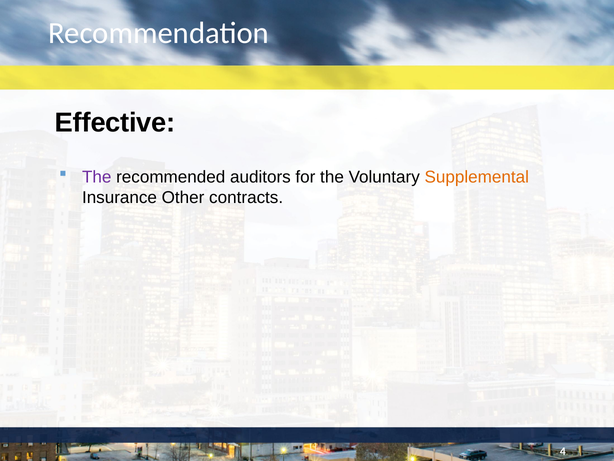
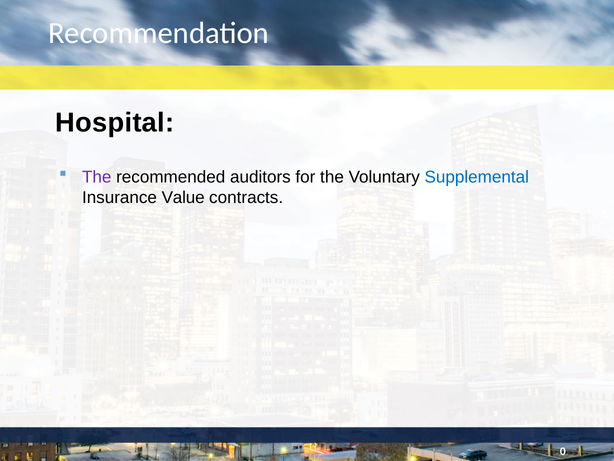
Effective: Effective -> Hospital
Supplemental colour: orange -> blue
Other: Other -> Value
4: 4 -> 0
